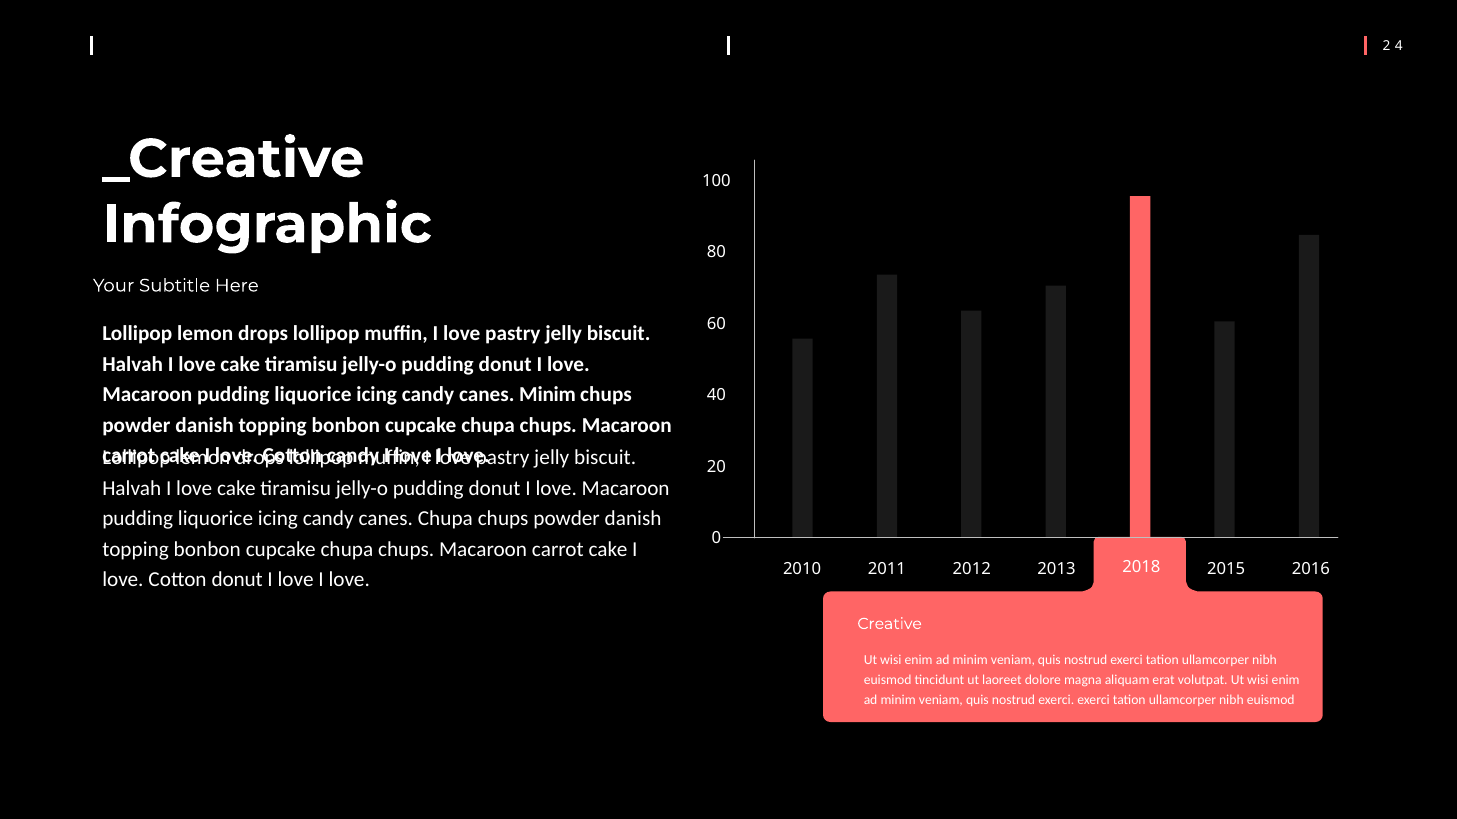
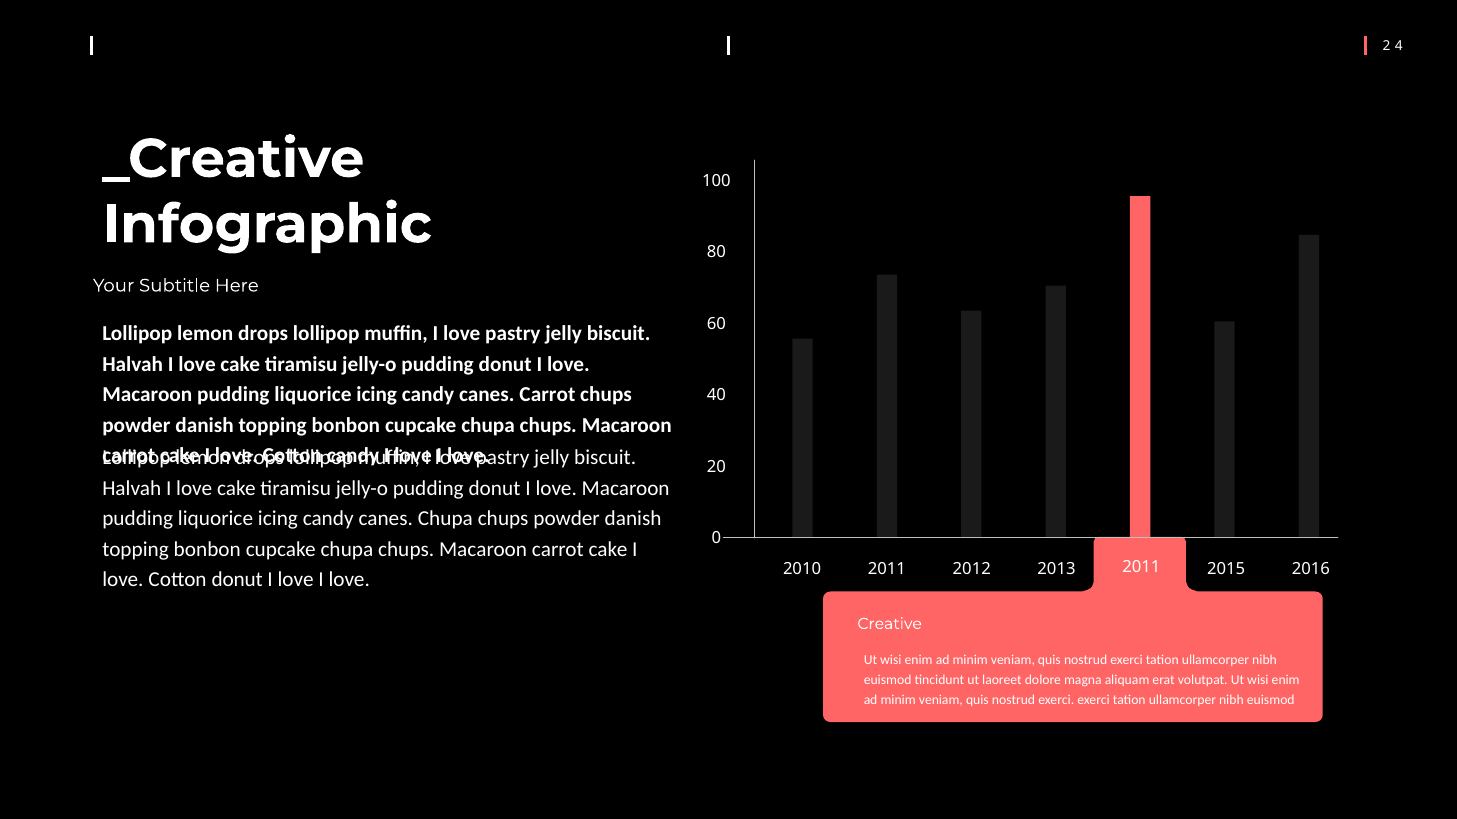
canes Minim: Minim -> Carrot
2018 at (1141, 567): 2018 -> 2011
